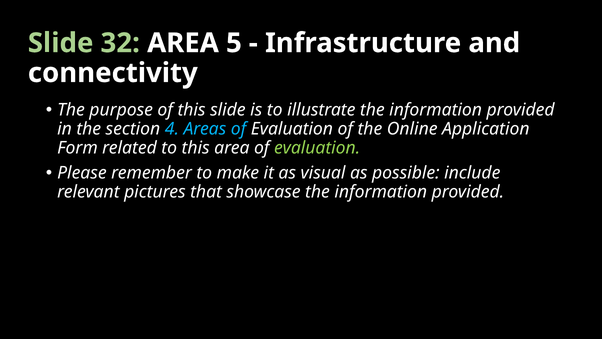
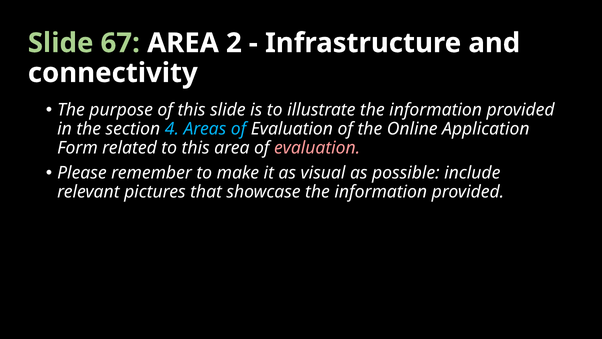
32: 32 -> 67
5: 5 -> 2
evaluation at (317, 148) colour: light green -> pink
